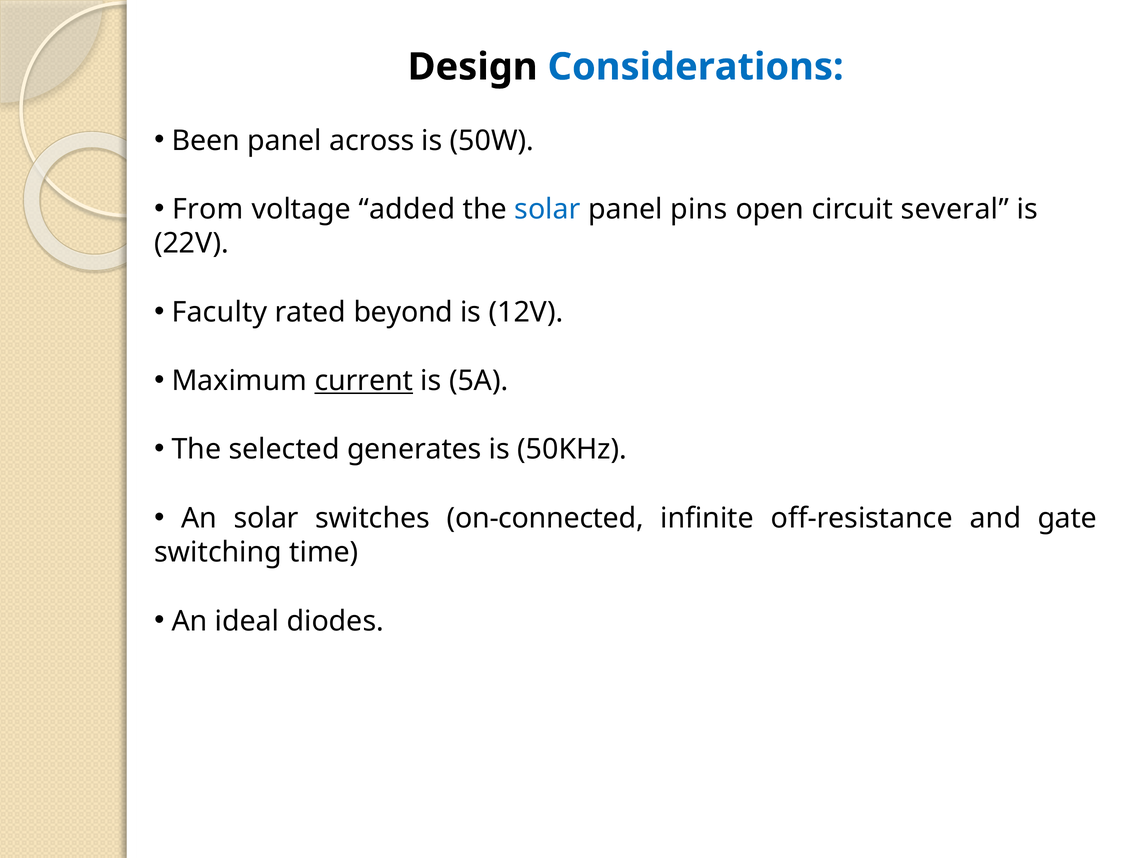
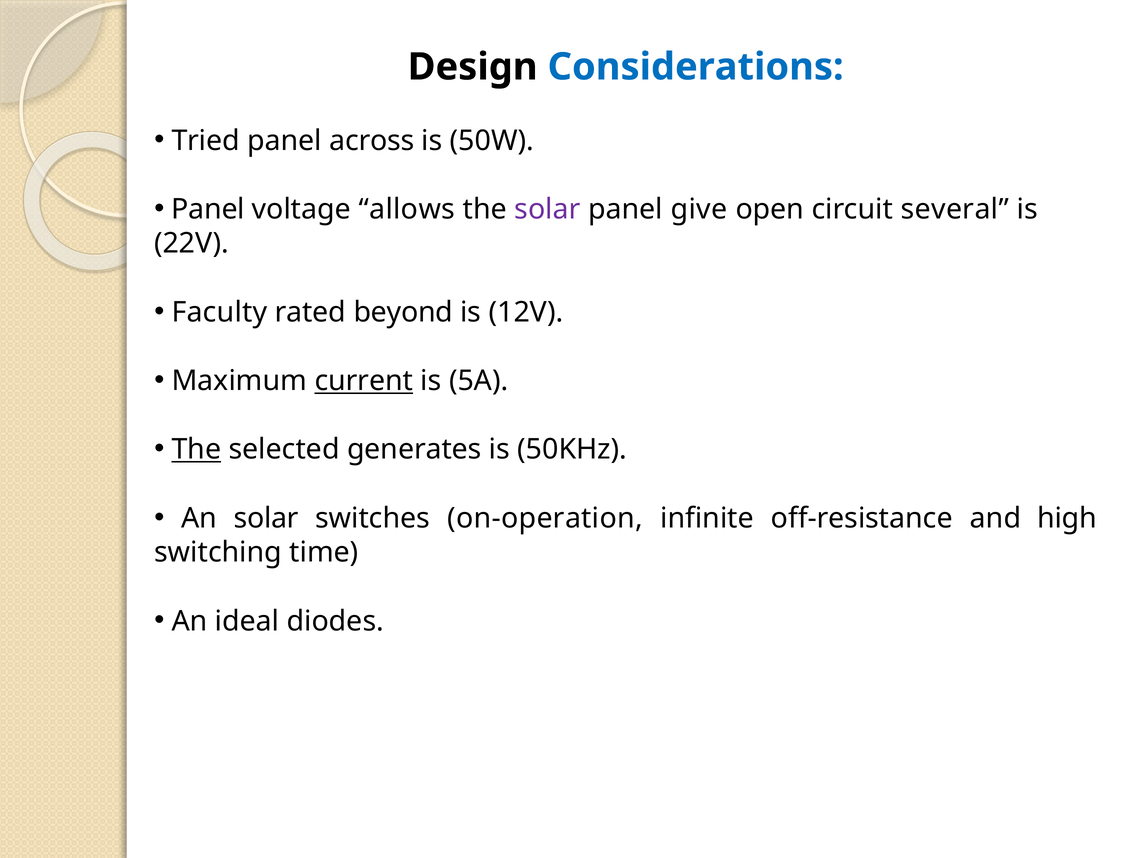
Been: Been -> Tried
From at (208, 209): From -> Panel
added: added -> allows
solar at (548, 209) colour: blue -> purple
pins: pins -> give
The at (196, 449) underline: none -> present
on-connected: on-connected -> on-operation
gate: gate -> high
